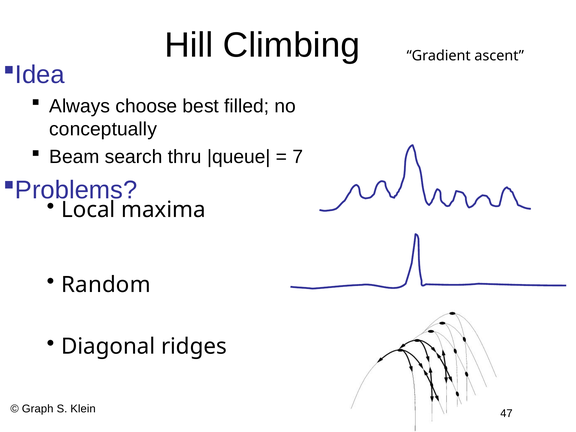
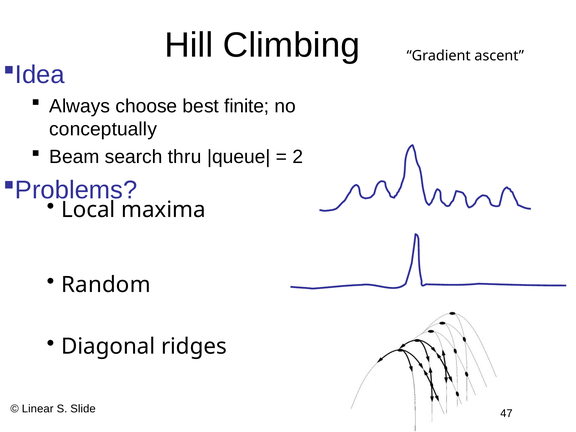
filled: filled -> finite
7: 7 -> 2
Graph: Graph -> Linear
Klein: Klein -> Slide
